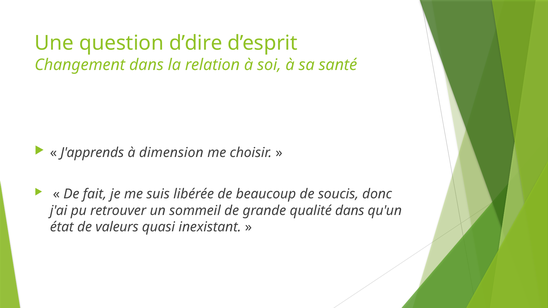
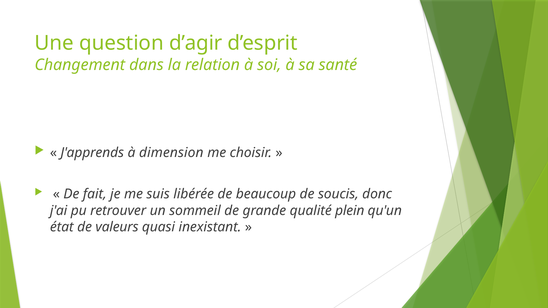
d’dire: d’dire -> d’agir
qualité dans: dans -> plein
